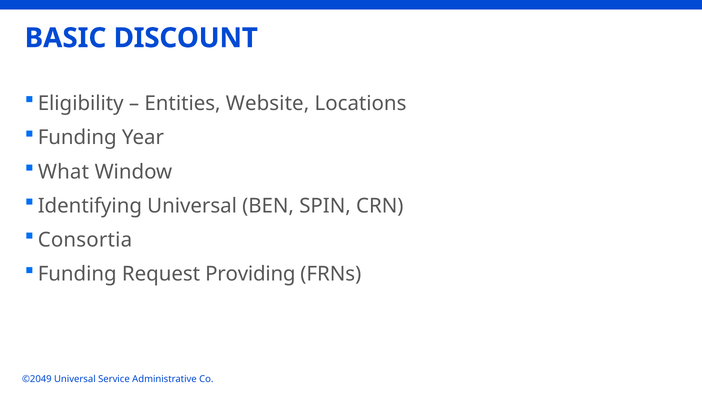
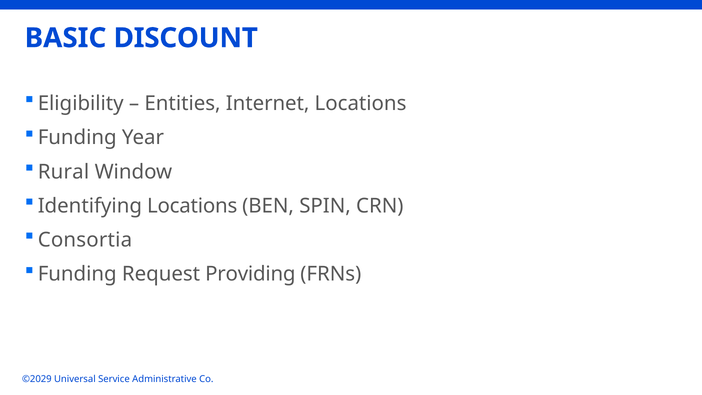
Website: Website -> Internet
What: What -> Rural
Identifying Universal: Universal -> Locations
©2049: ©2049 -> ©2029
